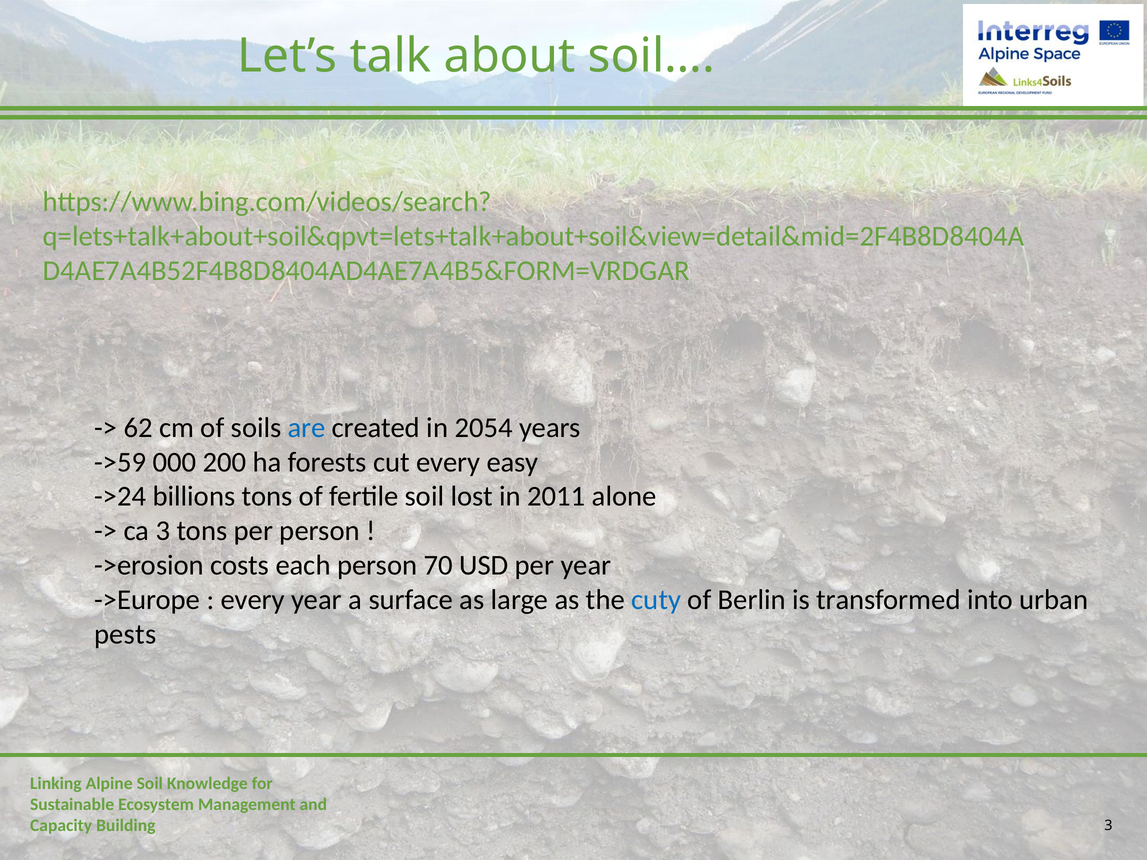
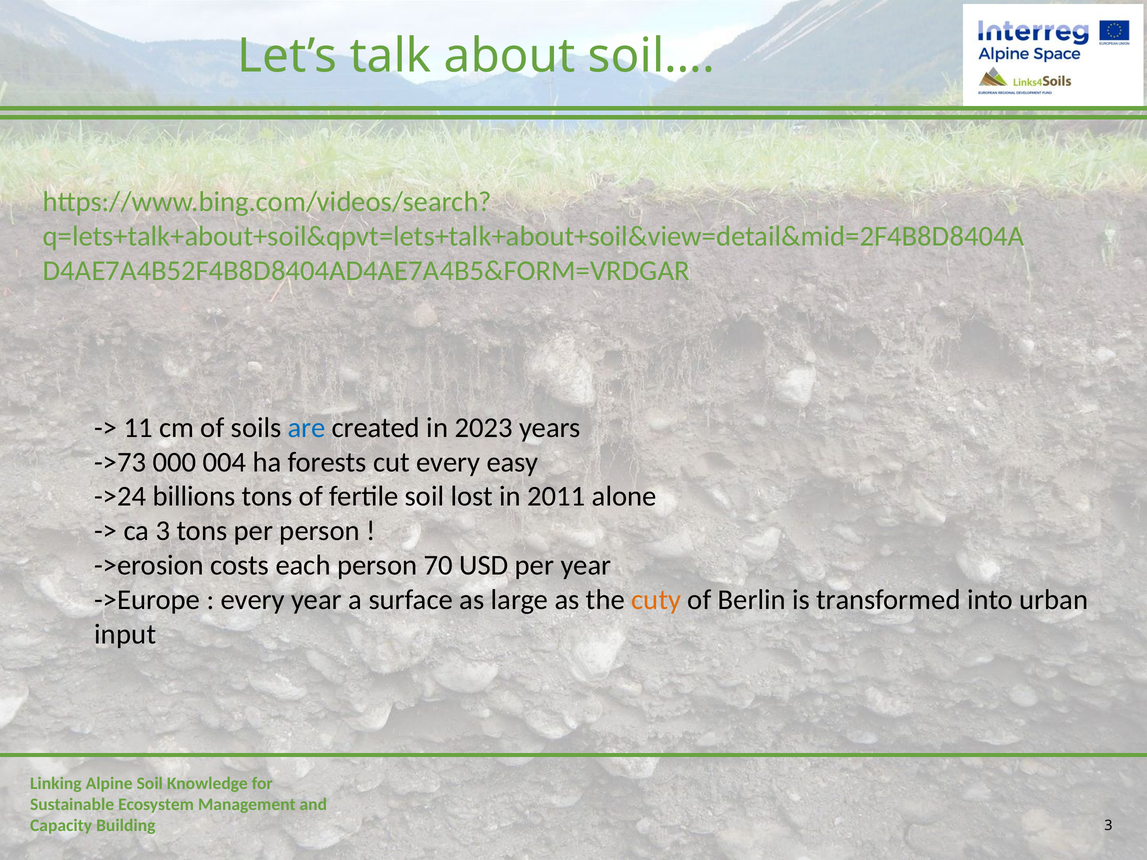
62: 62 -> 11
2054: 2054 -> 2023
->59: ->59 -> ->73
200: 200 -> 004
cuty colour: blue -> orange
pests: pests -> input
